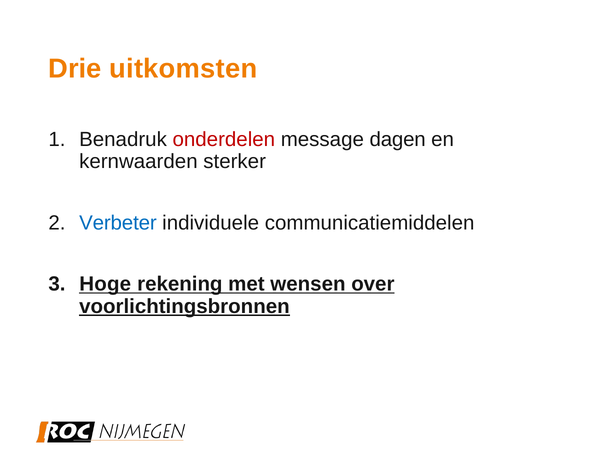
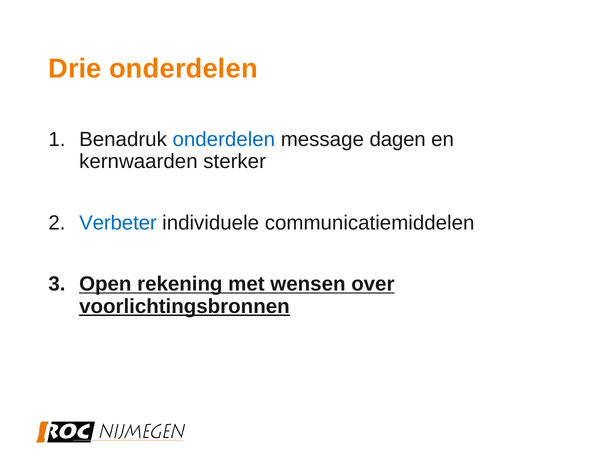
Drie uitkomsten: uitkomsten -> onderdelen
onderdelen at (224, 139) colour: red -> blue
Hoge: Hoge -> Open
